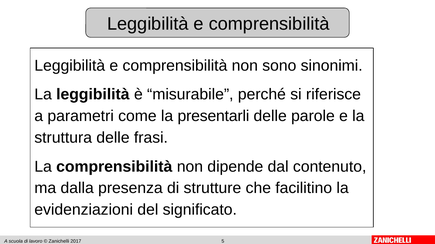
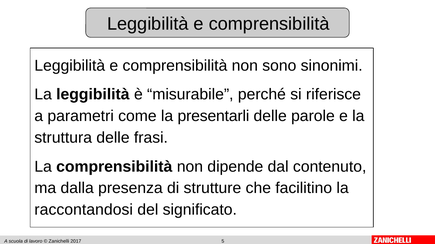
evidenziazioni: evidenziazioni -> raccontandosi
